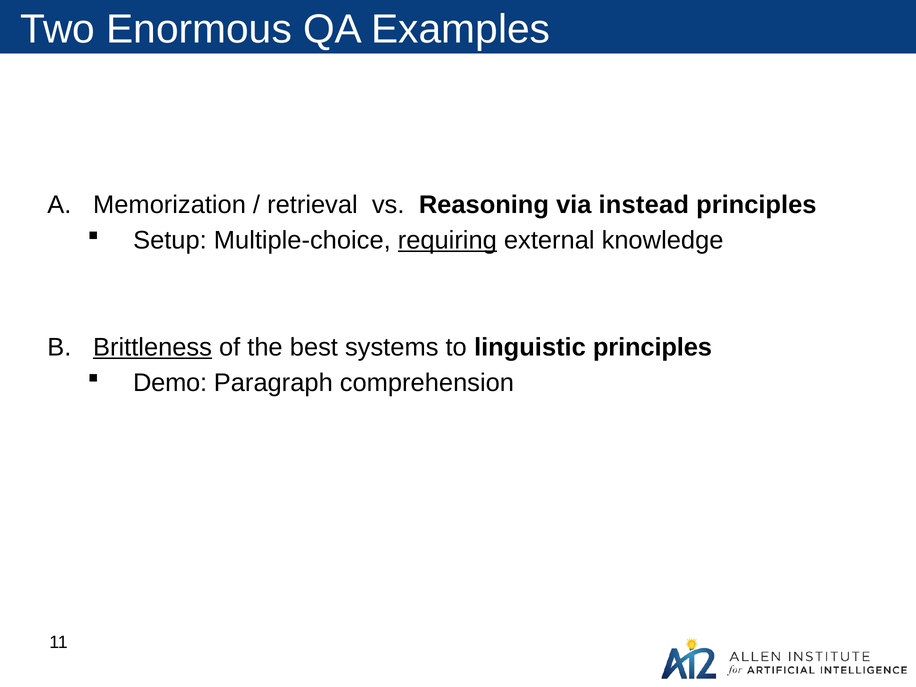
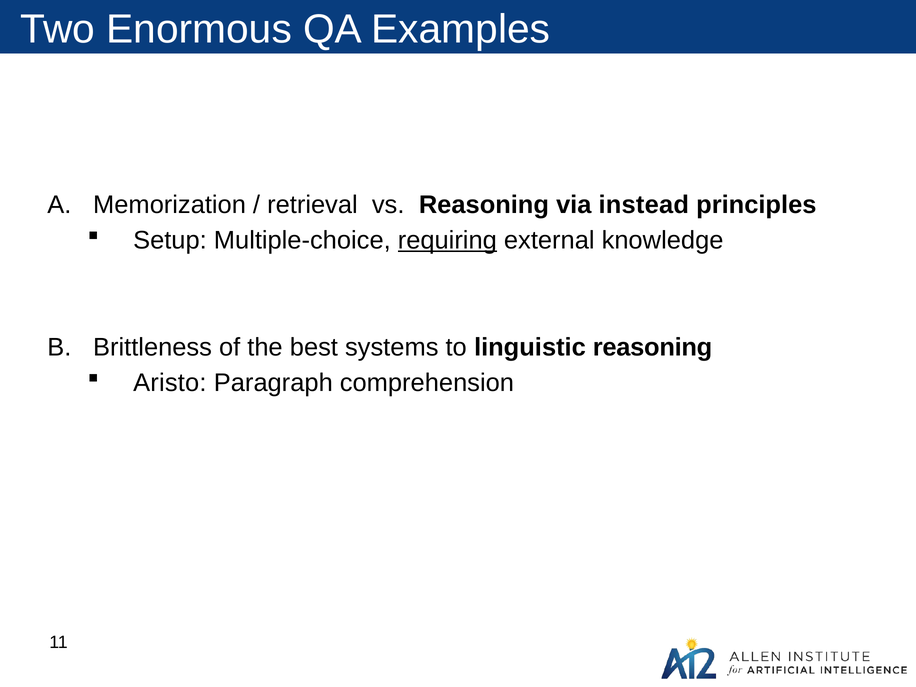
Brittleness underline: present -> none
linguistic principles: principles -> reasoning
Demo: Demo -> Aristo
